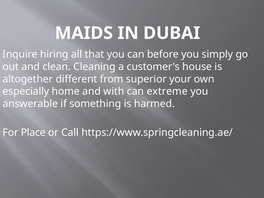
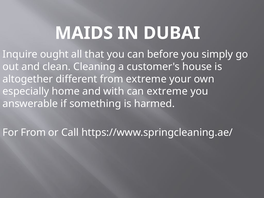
hiring: hiring -> ought
from superior: superior -> extreme
For Place: Place -> From
